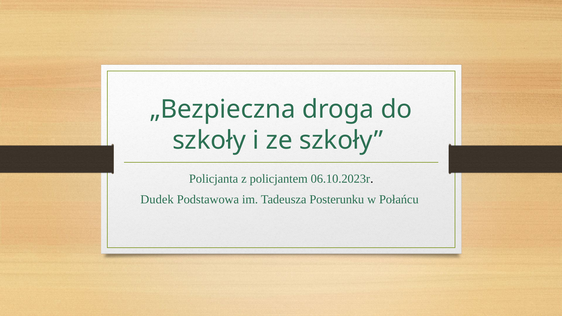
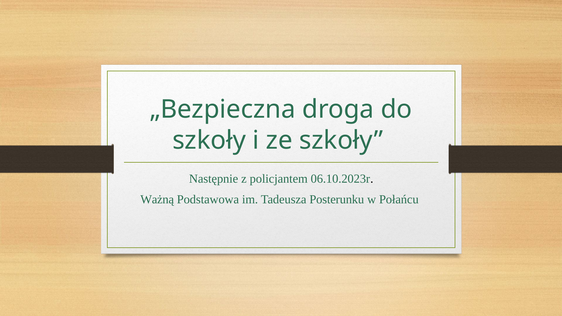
Policjanta: Policjanta -> Następnie
Dudek: Dudek -> Ważną
